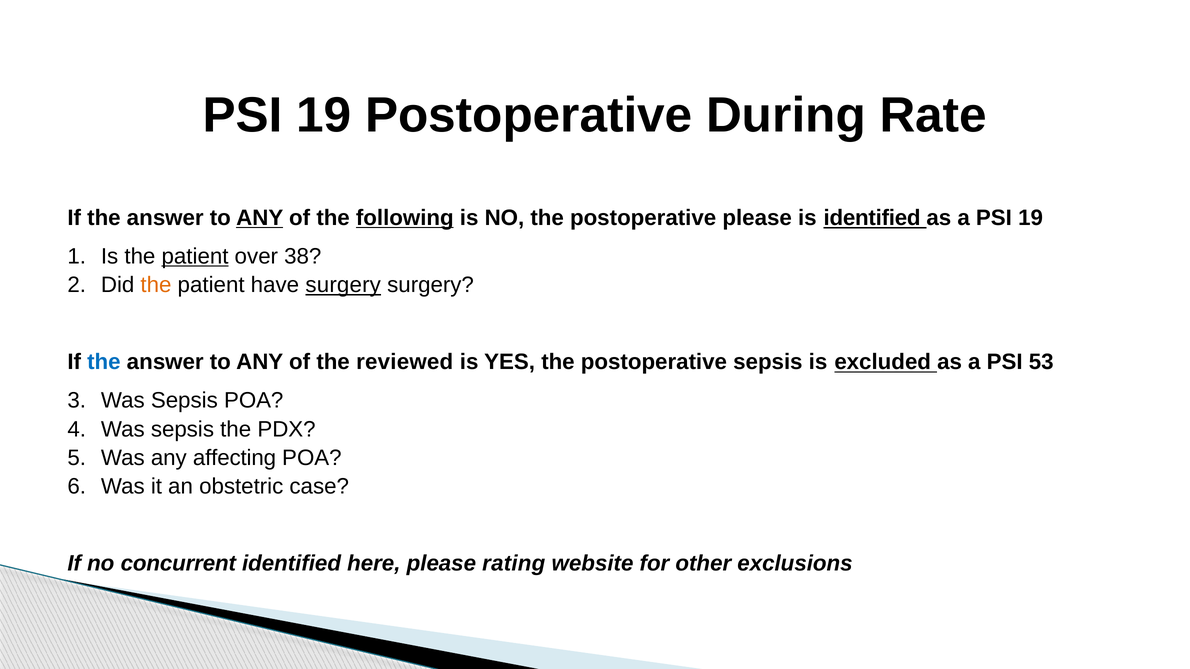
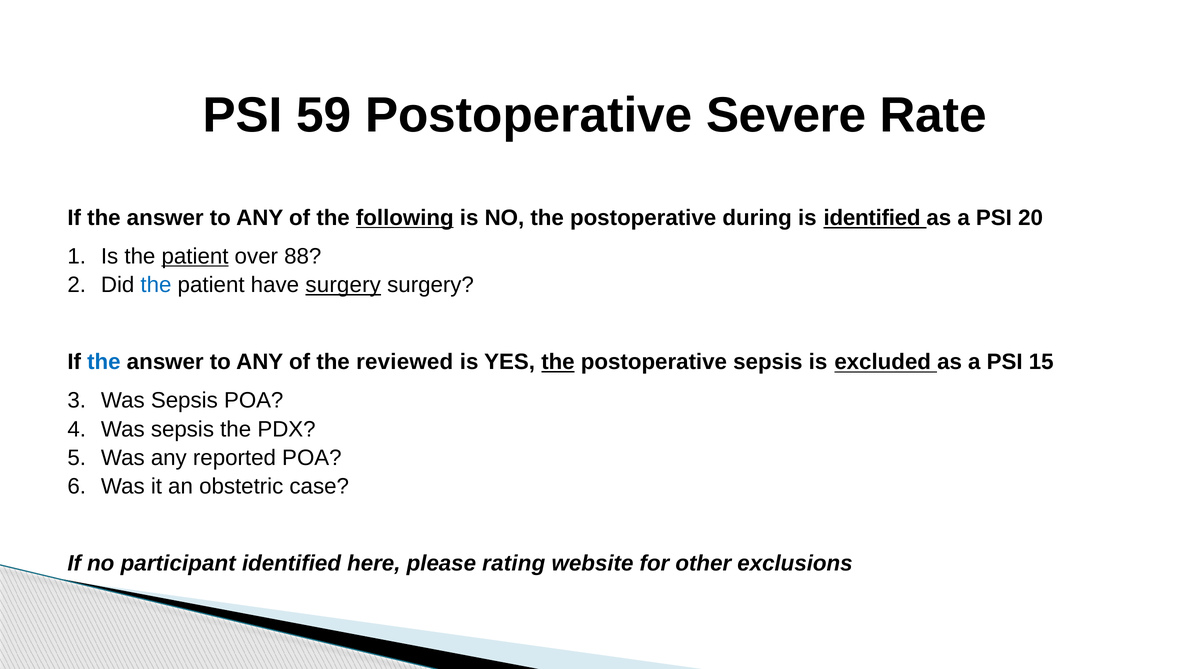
19 at (324, 115): 19 -> 59
During: During -> Severe
ANY at (260, 218) underline: present -> none
postoperative please: please -> during
a PSI 19: 19 -> 20
38: 38 -> 88
the at (156, 285) colour: orange -> blue
the at (558, 362) underline: none -> present
53: 53 -> 15
affecting: affecting -> reported
concurrent: concurrent -> participant
